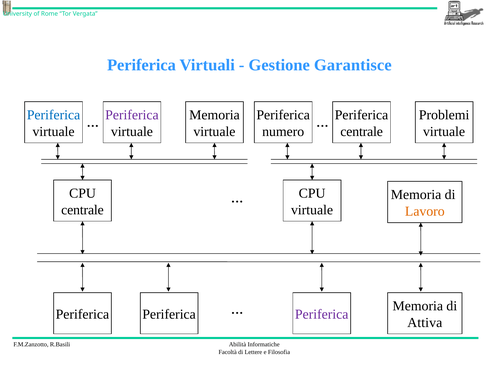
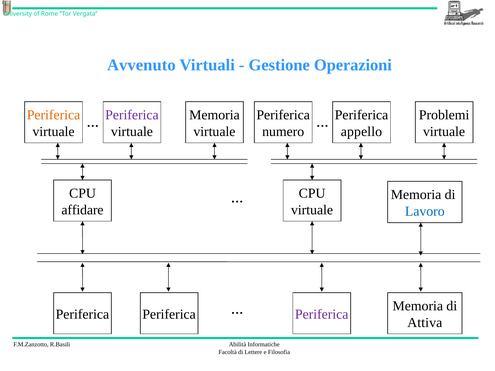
Periferica at (141, 65): Periferica -> Avvenuto
Garantisce: Garantisce -> Operazioni
Periferica at (54, 115) colour: blue -> orange
centrale at (362, 132): centrale -> appello
centrale at (82, 210): centrale -> affidare
Lavoro colour: orange -> blue
